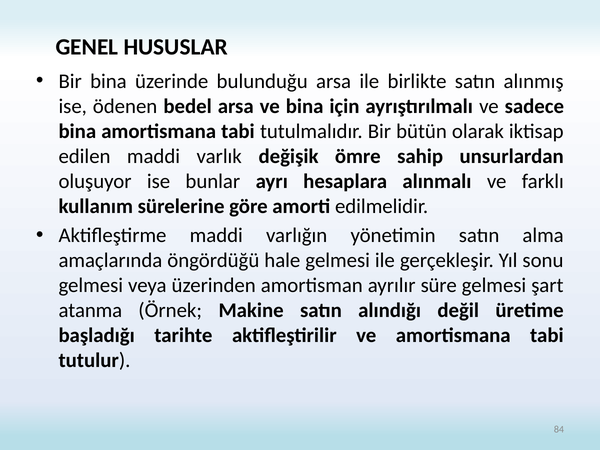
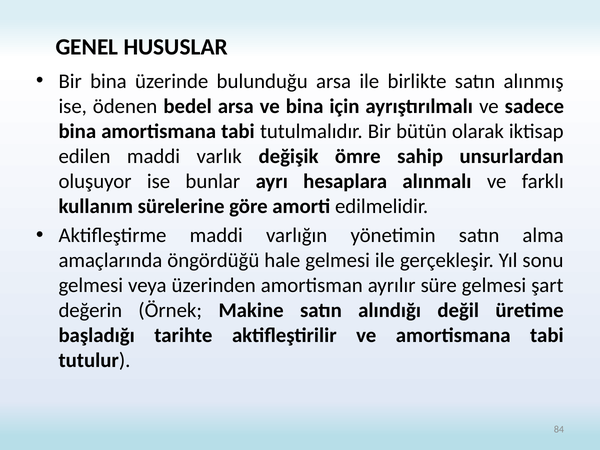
atanma: atanma -> değerin
